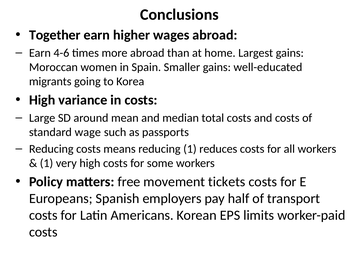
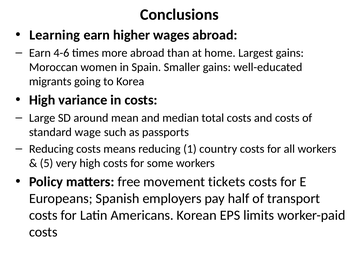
Together: Together -> Learning
reduces: reduces -> country
1 at (47, 163): 1 -> 5
